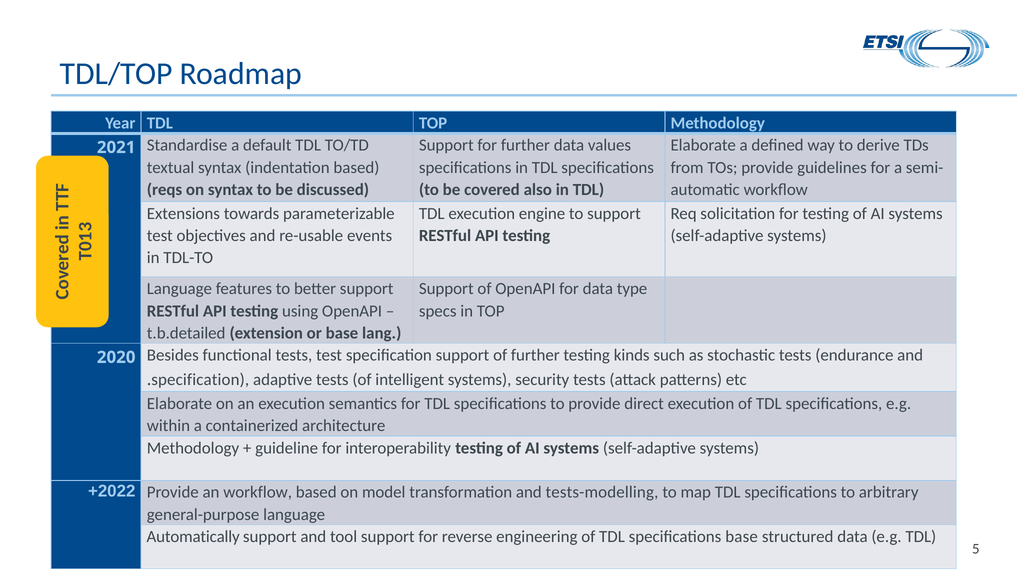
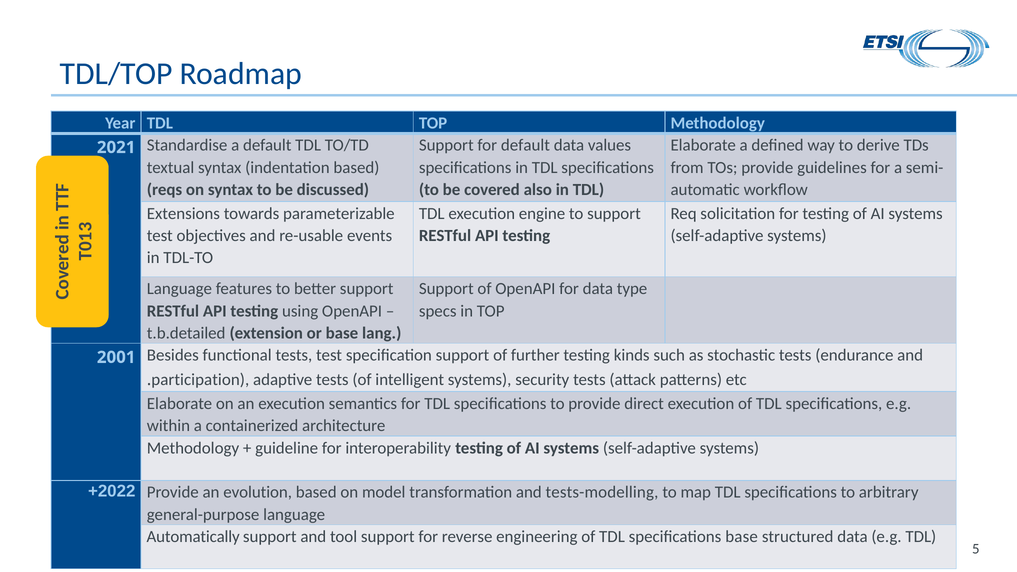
for further: further -> default
2020: 2020 -> 2001
specification at (200, 380): specification -> participation
an workflow: workflow -> evolution
